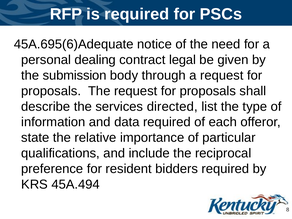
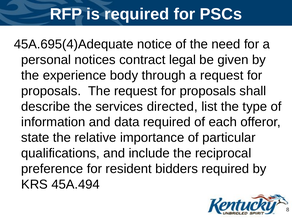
45A.695(6)Adequate: 45A.695(6)Adequate -> 45A.695(4)Adequate
dealing: dealing -> notices
submission: submission -> experience
